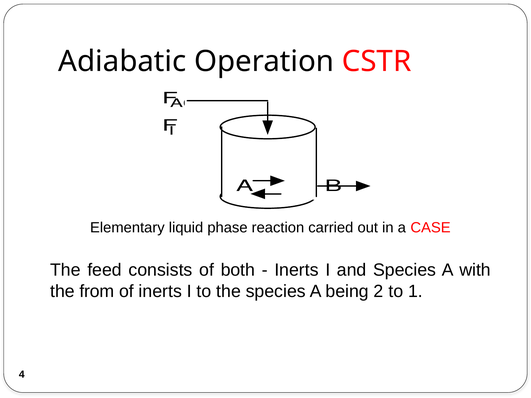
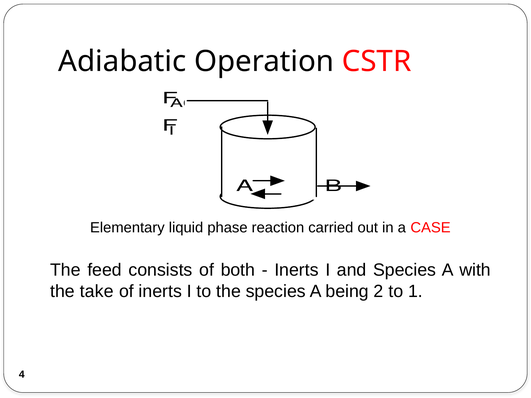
from: from -> take
